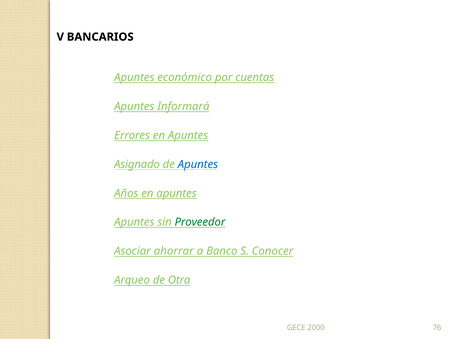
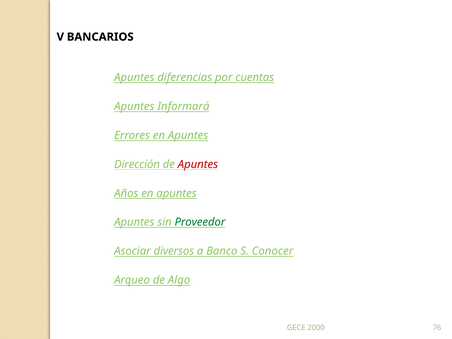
económico: económico -> diferencias
Asignado: Asignado -> Dirección
Apuntes at (198, 164) colour: blue -> red
ahorrar: ahorrar -> diversos
Otra: Otra -> Algo
